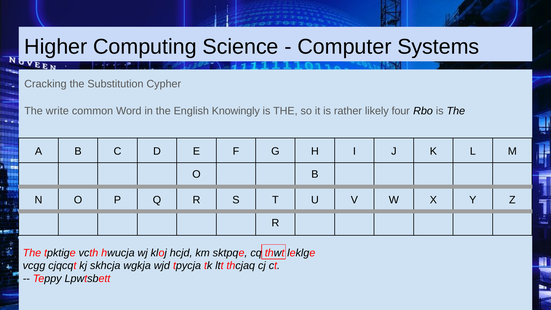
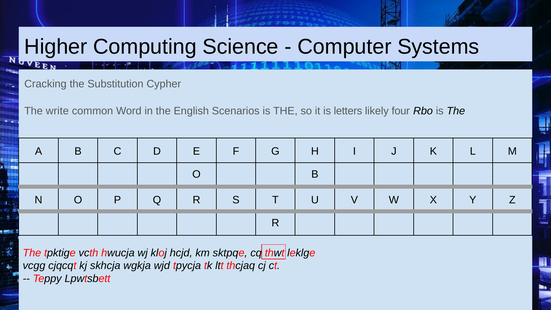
Knowingly: Knowingly -> Scenarios
rather: rather -> letters
